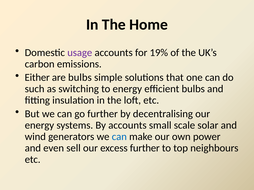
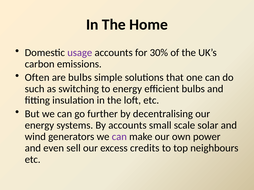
19%: 19% -> 30%
Either: Either -> Often
can at (119, 137) colour: blue -> purple
excess further: further -> credits
